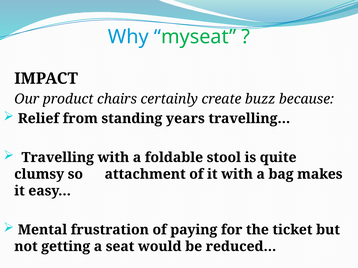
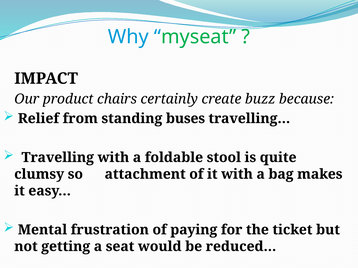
years: years -> buses
